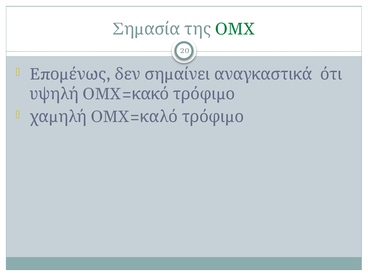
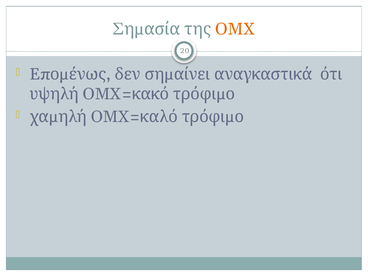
ΟΜΧ colour: green -> orange
